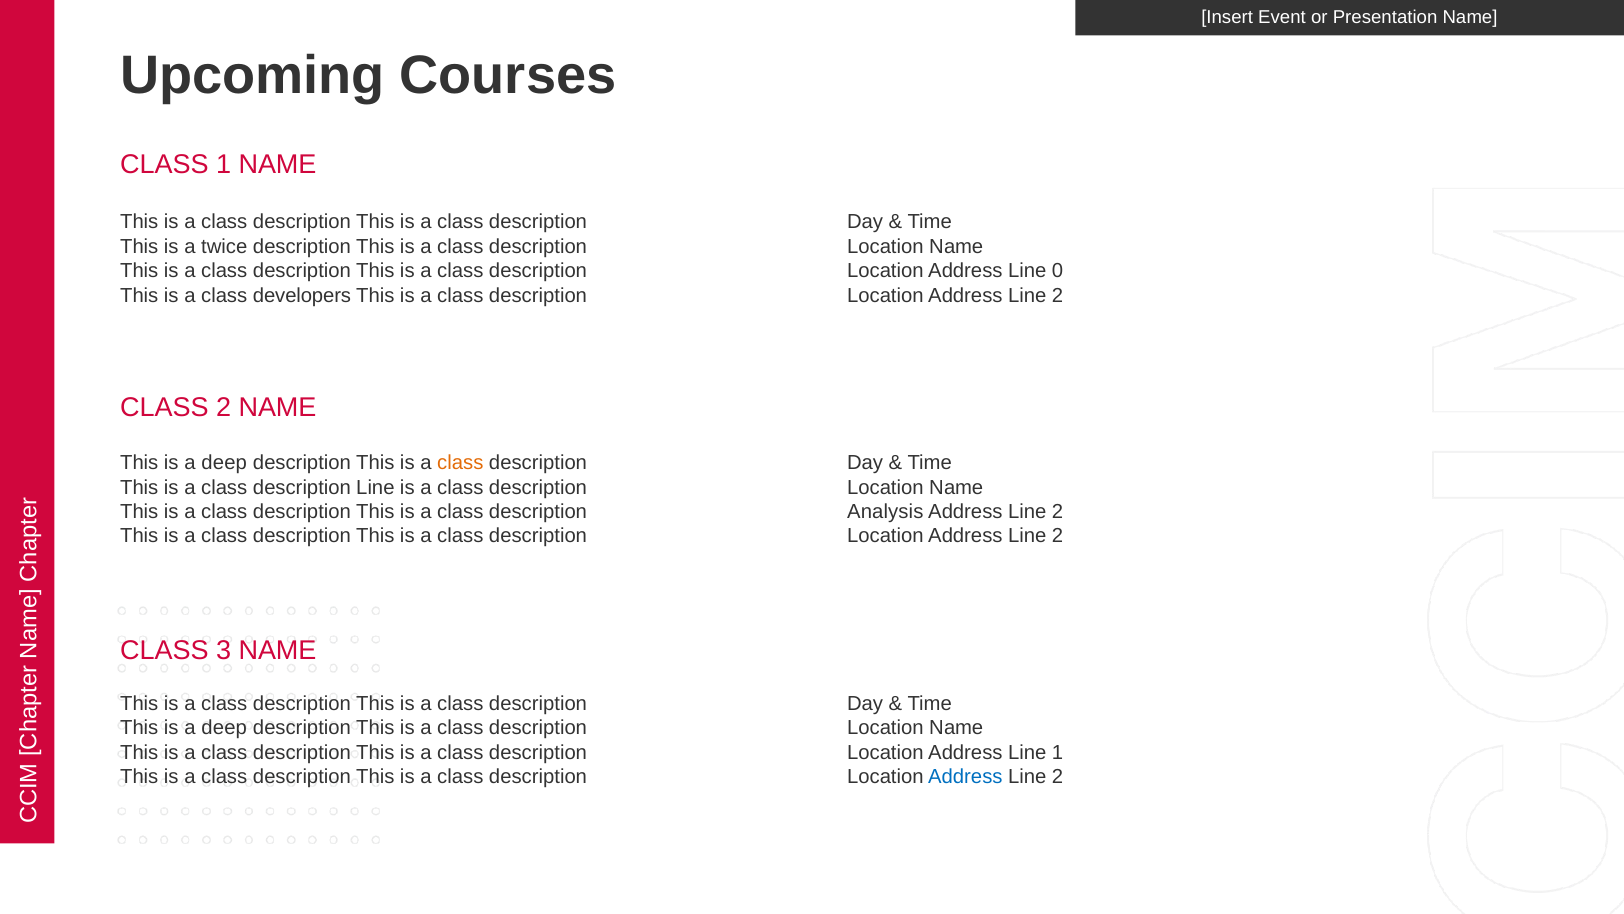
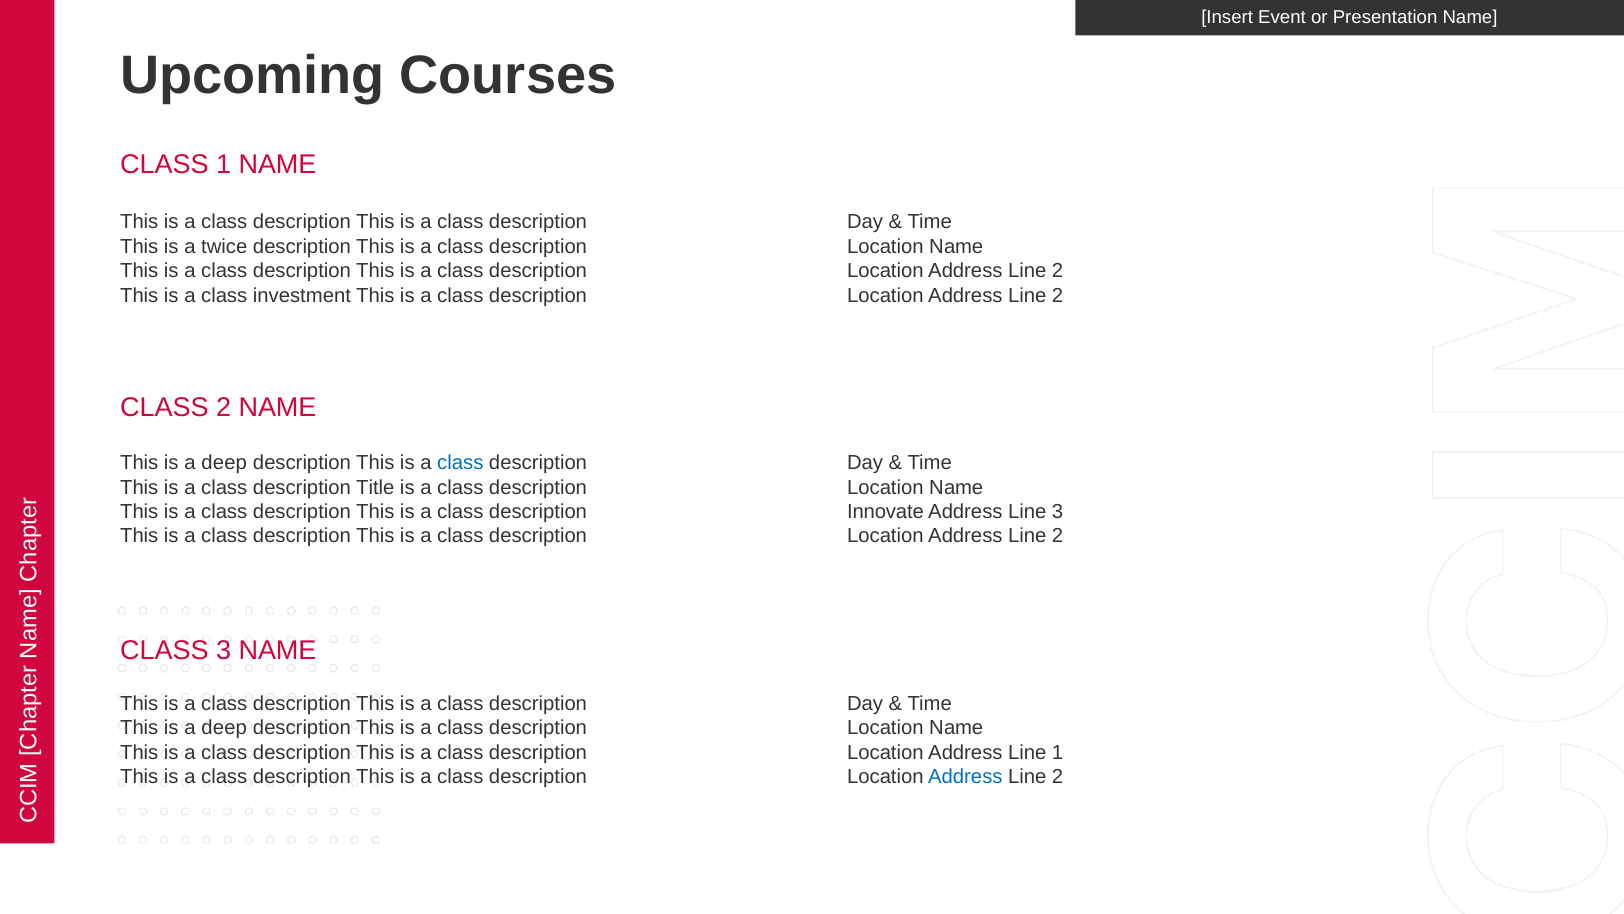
0 at (1058, 271): 0 -> 2
developers: developers -> investment
class at (460, 463) colour: orange -> blue
description Line: Line -> Title
Analysis: Analysis -> Innovate
2 at (1058, 511): 2 -> 3
